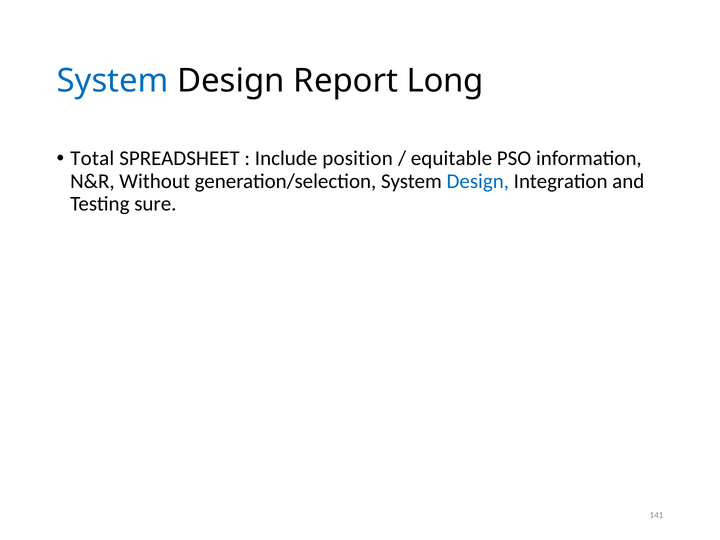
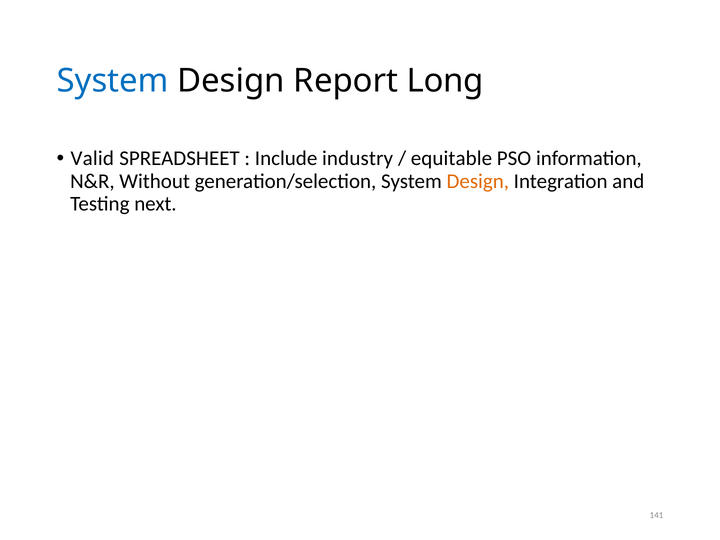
Total: Total -> Valid
position: position -> industry
Design at (478, 181) colour: blue -> orange
sure: sure -> next
